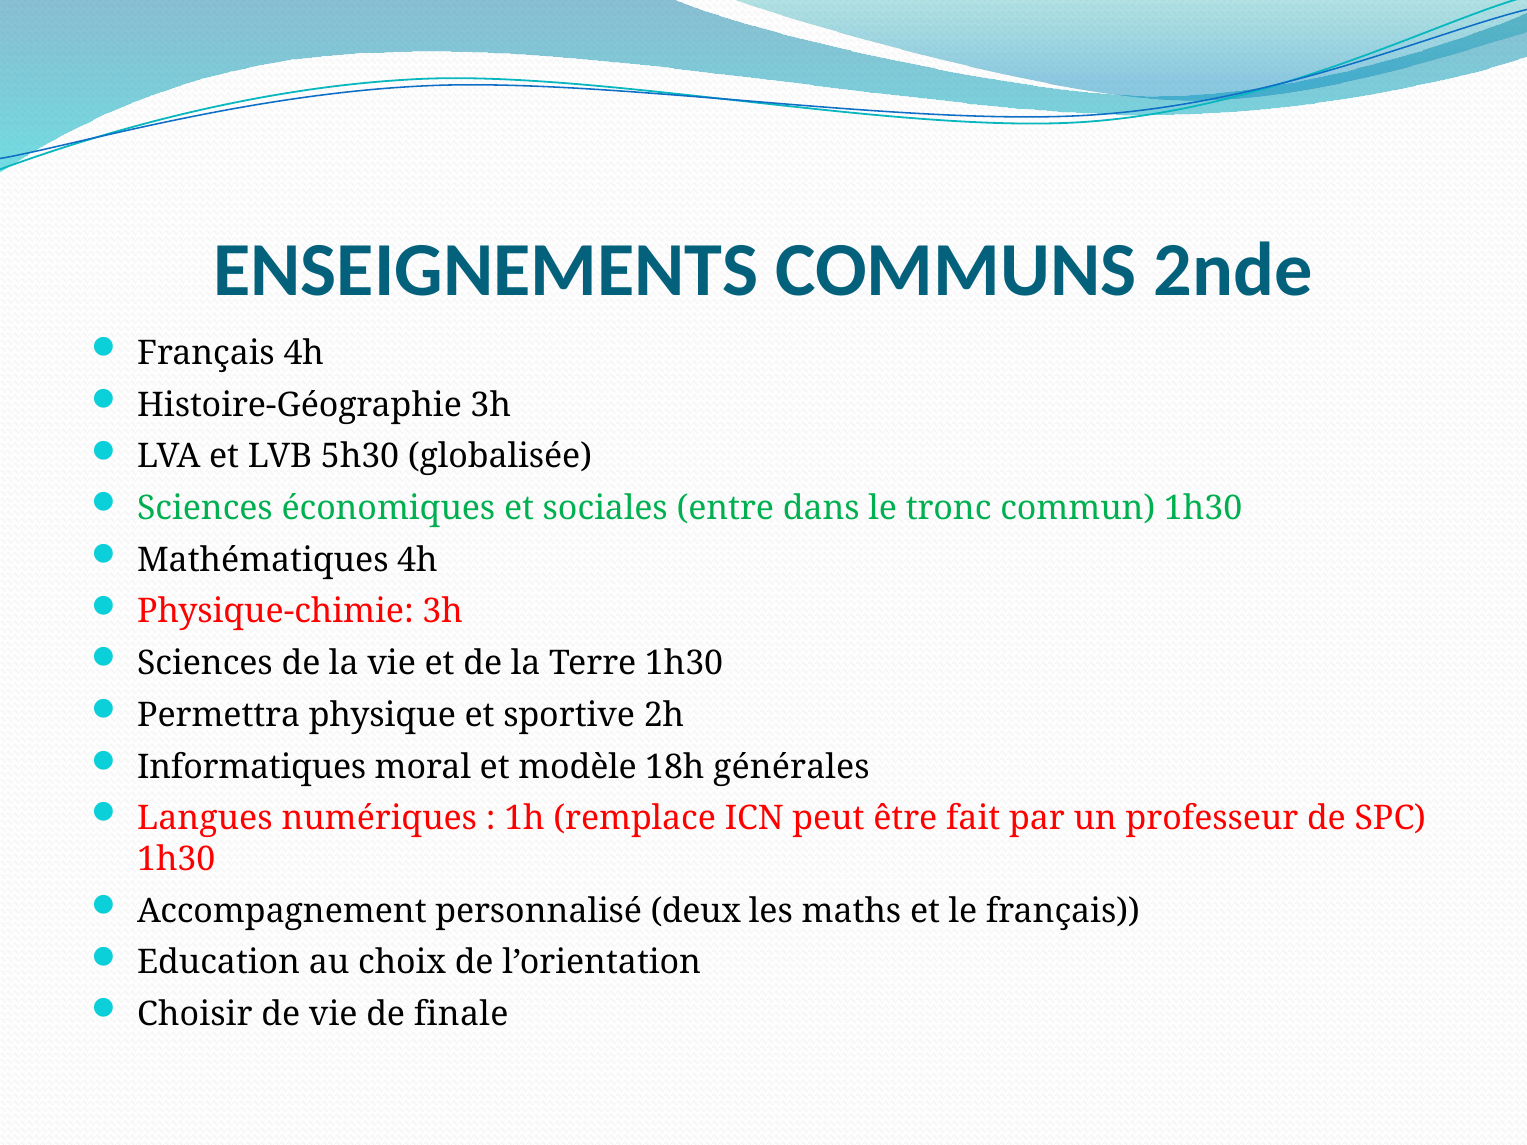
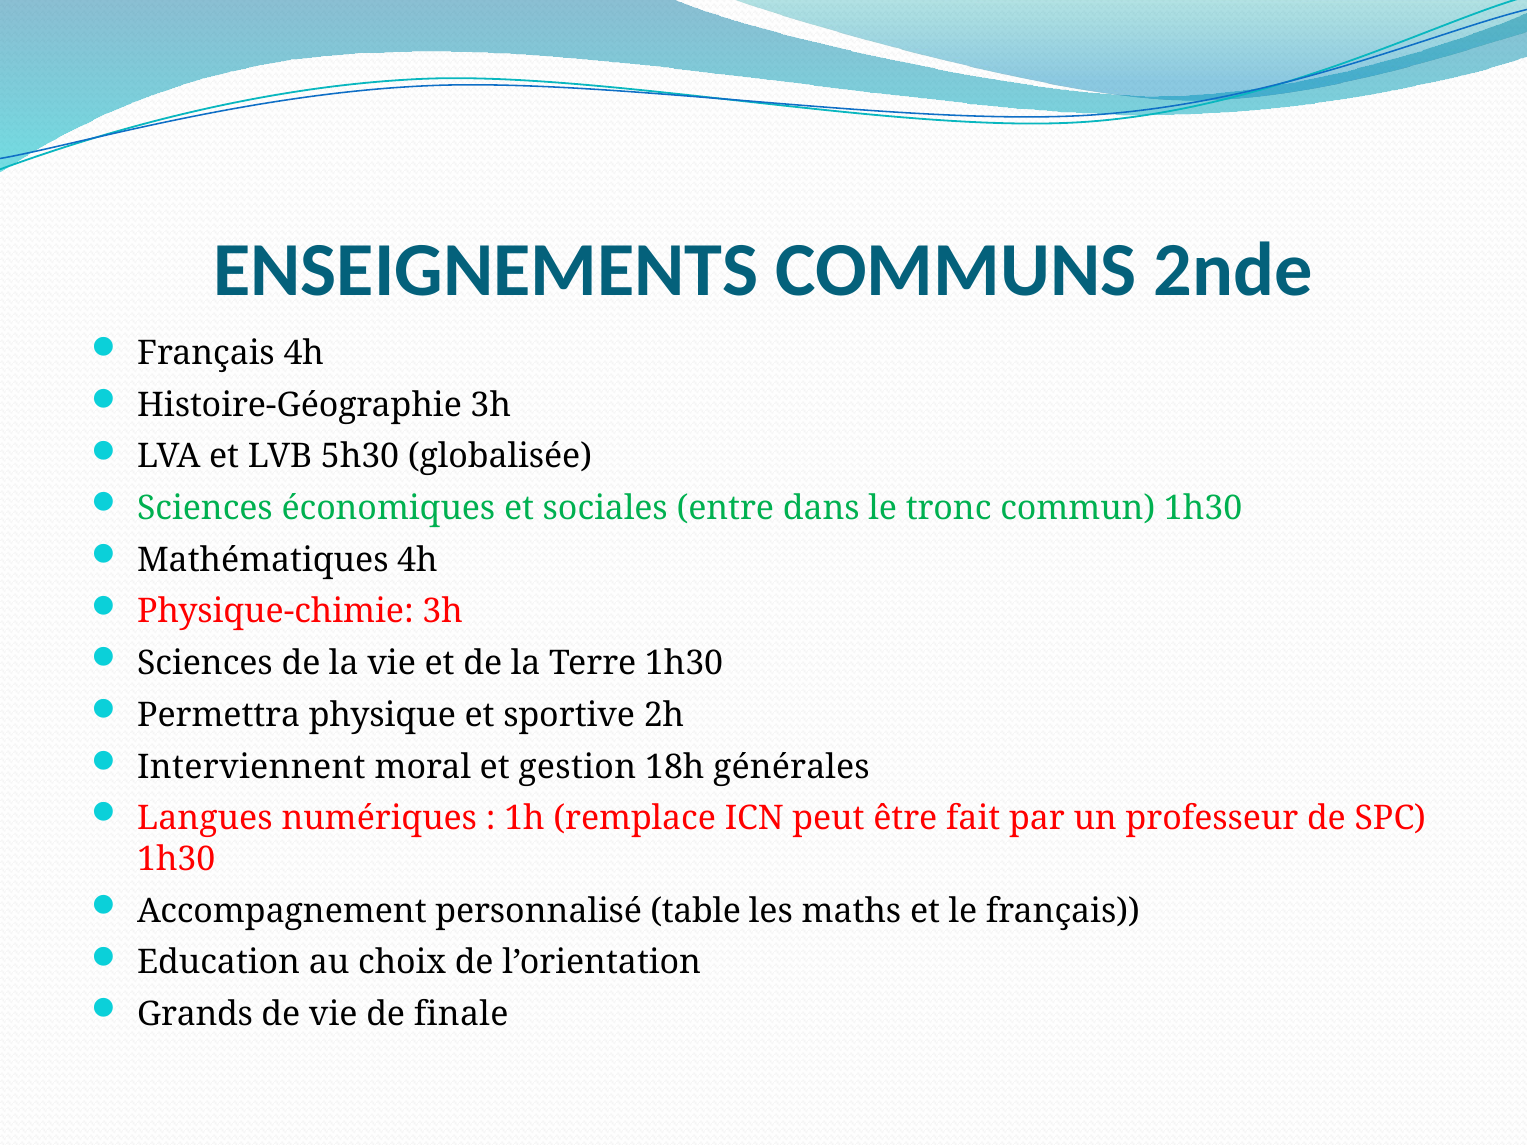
Informatiques: Informatiques -> Interviennent
modèle: modèle -> gestion
deux: deux -> table
Choisir: Choisir -> Grands
